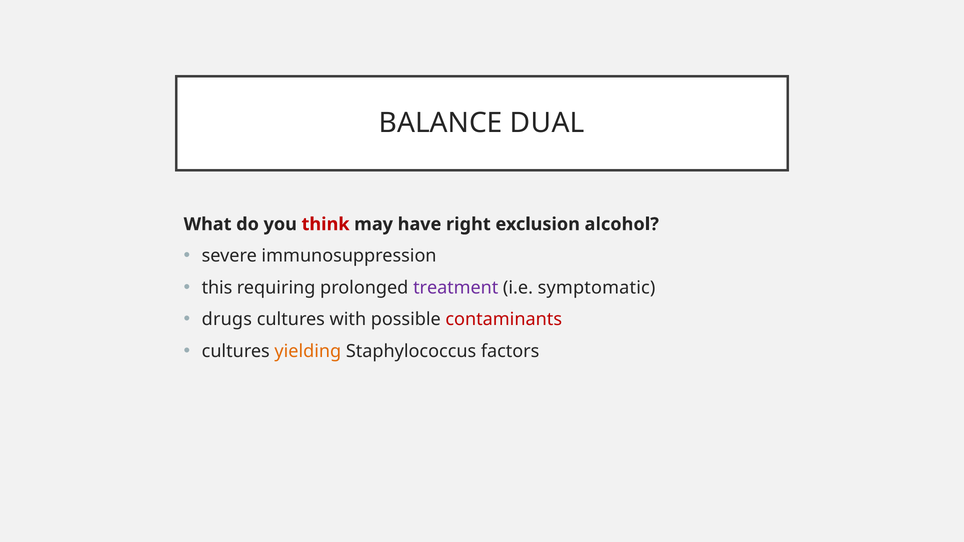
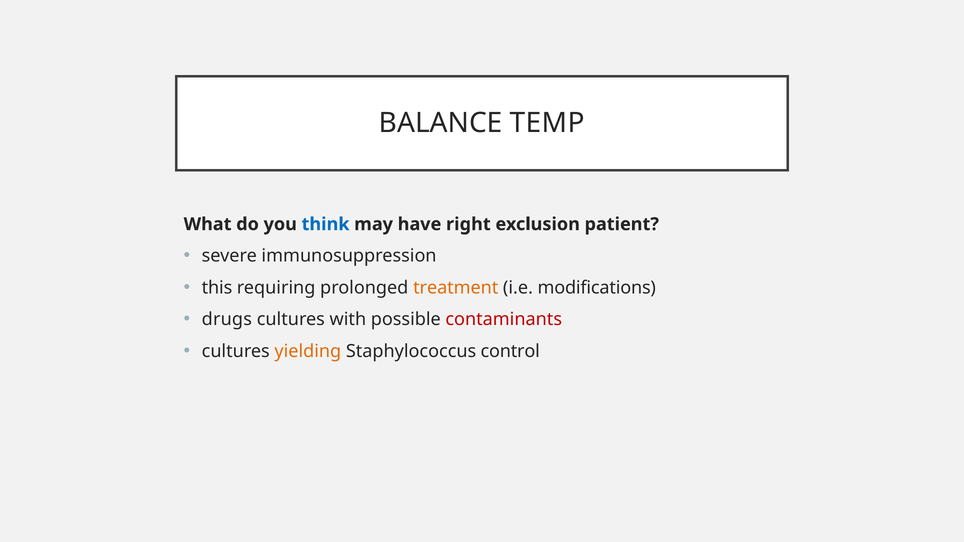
DUAL: DUAL -> TEMP
think colour: red -> blue
alcohol: alcohol -> patient
treatment colour: purple -> orange
symptomatic: symptomatic -> modifications
factors: factors -> control
